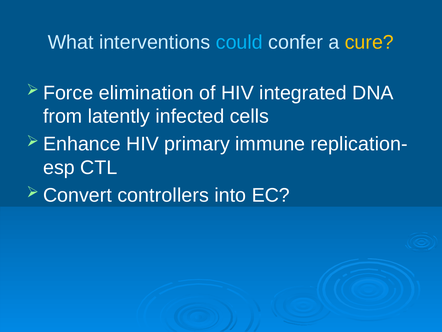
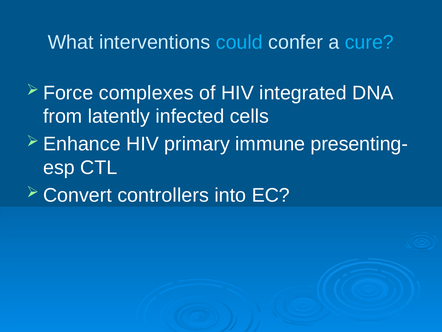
cure colour: yellow -> light blue
elimination: elimination -> complexes
replication-: replication- -> presenting-
